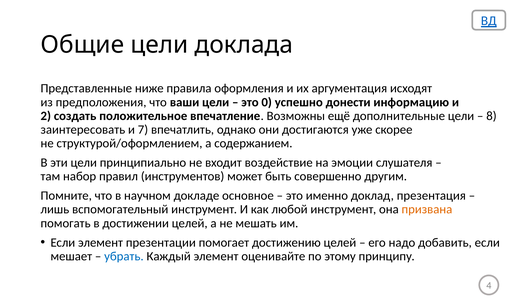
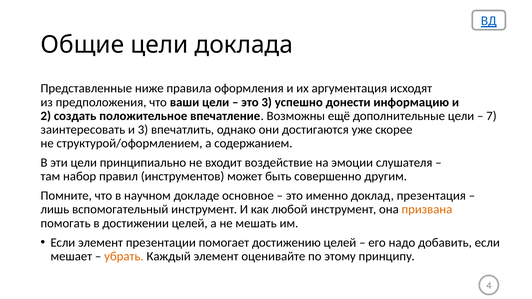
это 0: 0 -> 3
8: 8 -> 7
и 7: 7 -> 3
убрать colour: blue -> orange
